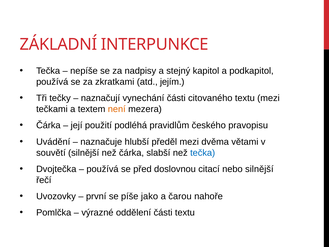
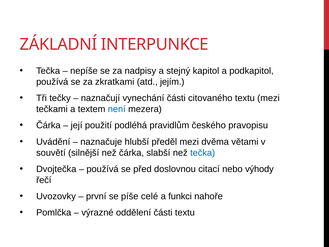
není colour: orange -> blue
nebo silnější: silnější -> výhody
jako: jako -> celé
čarou: čarou -> funkci
